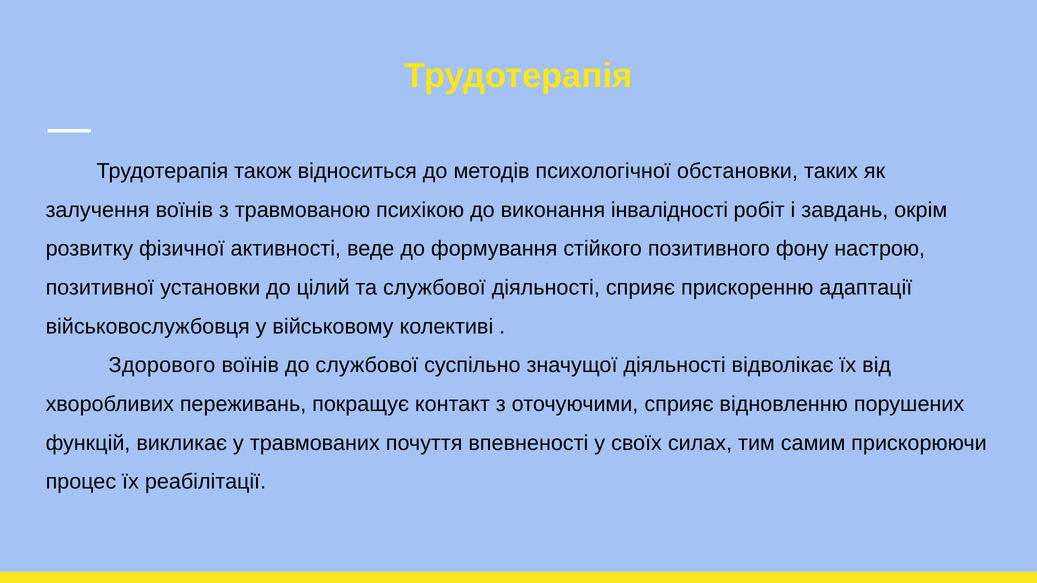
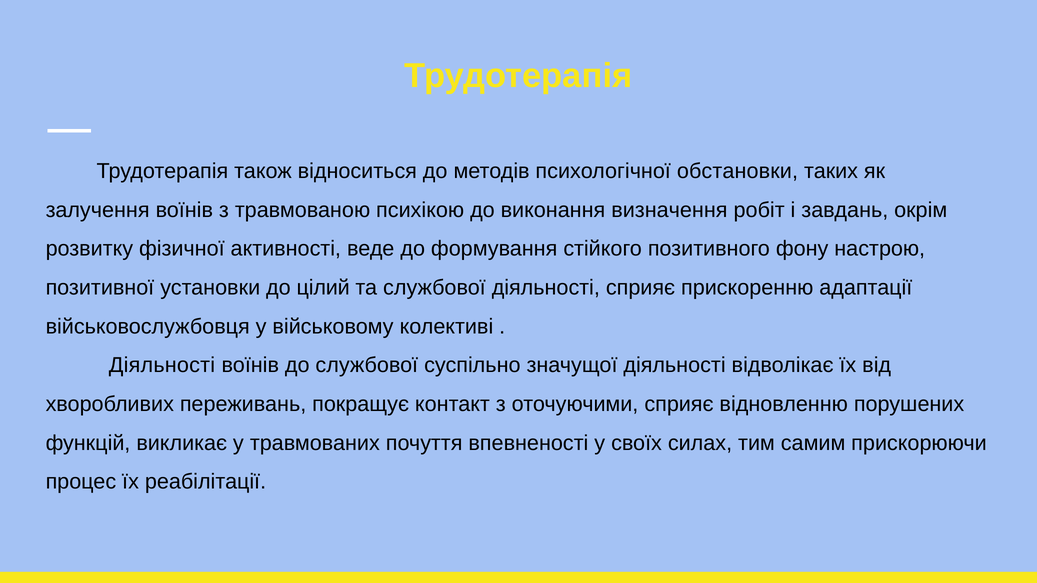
інвалідності: інвалідності -> визначення
Здорового at (162, 366): Здорового -> Діяльності
